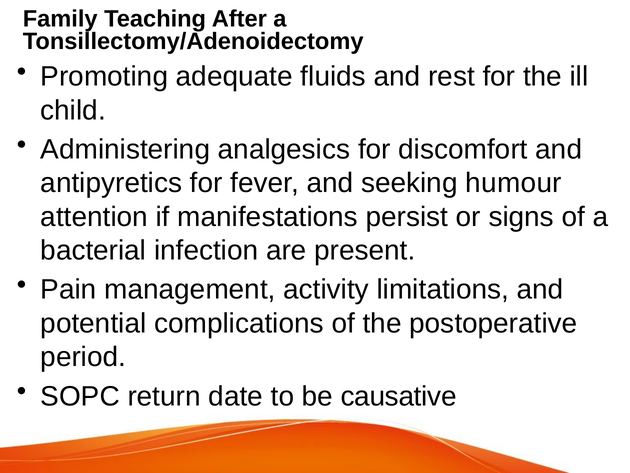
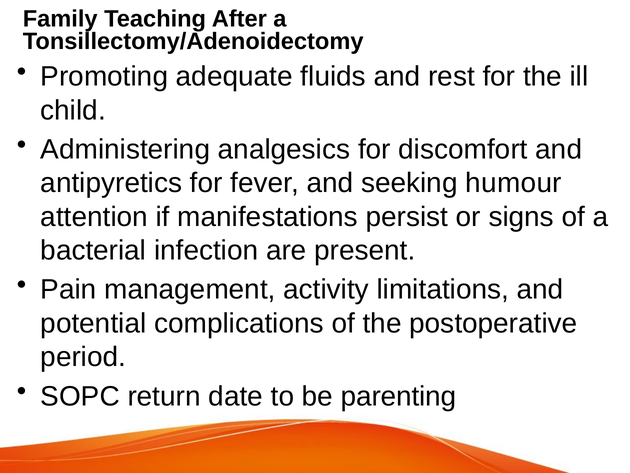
causative: causative -> parenting
